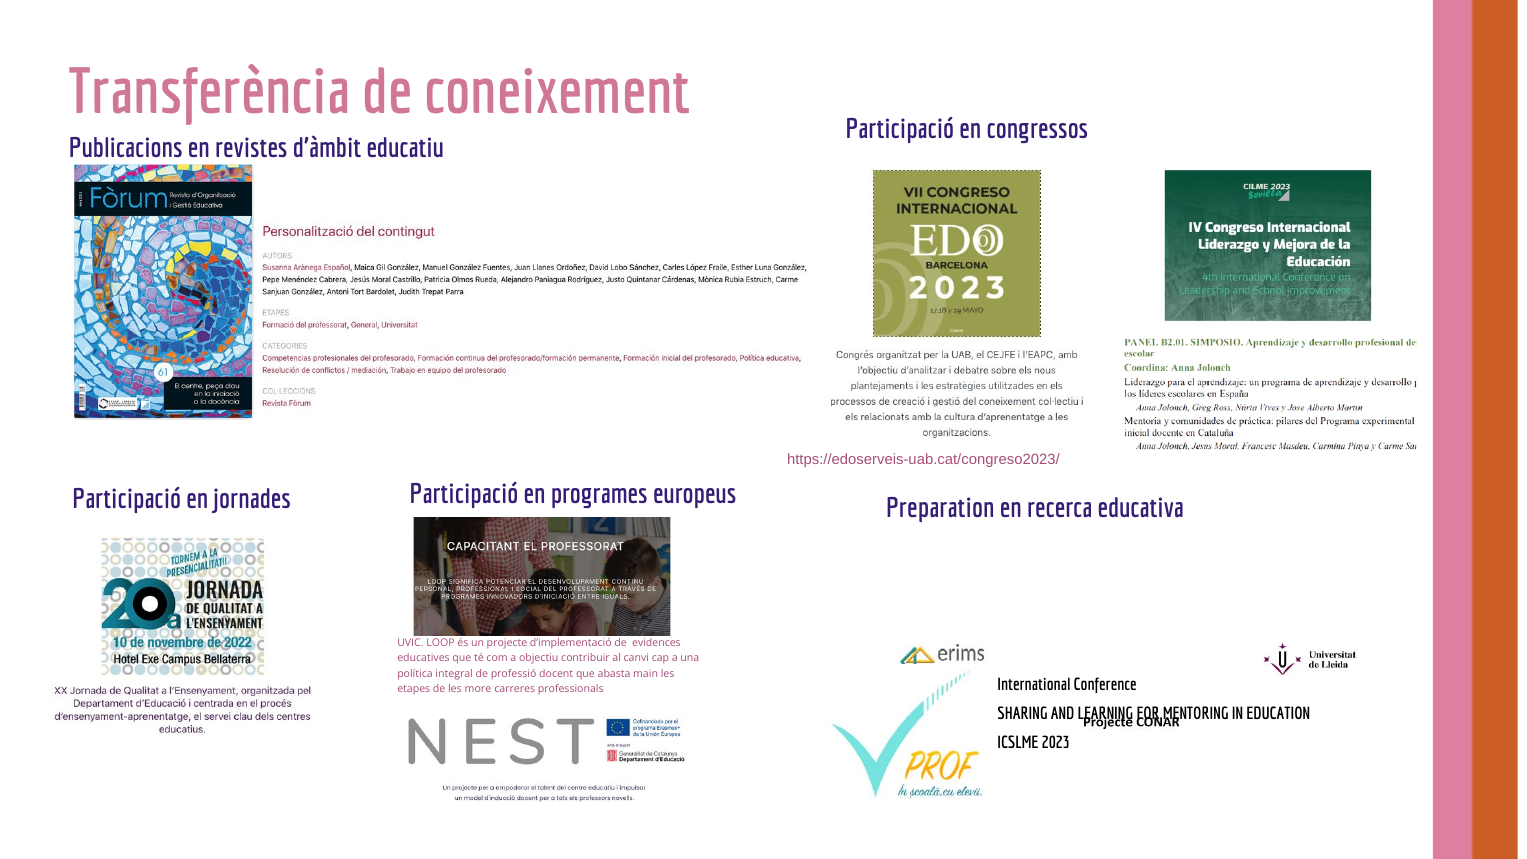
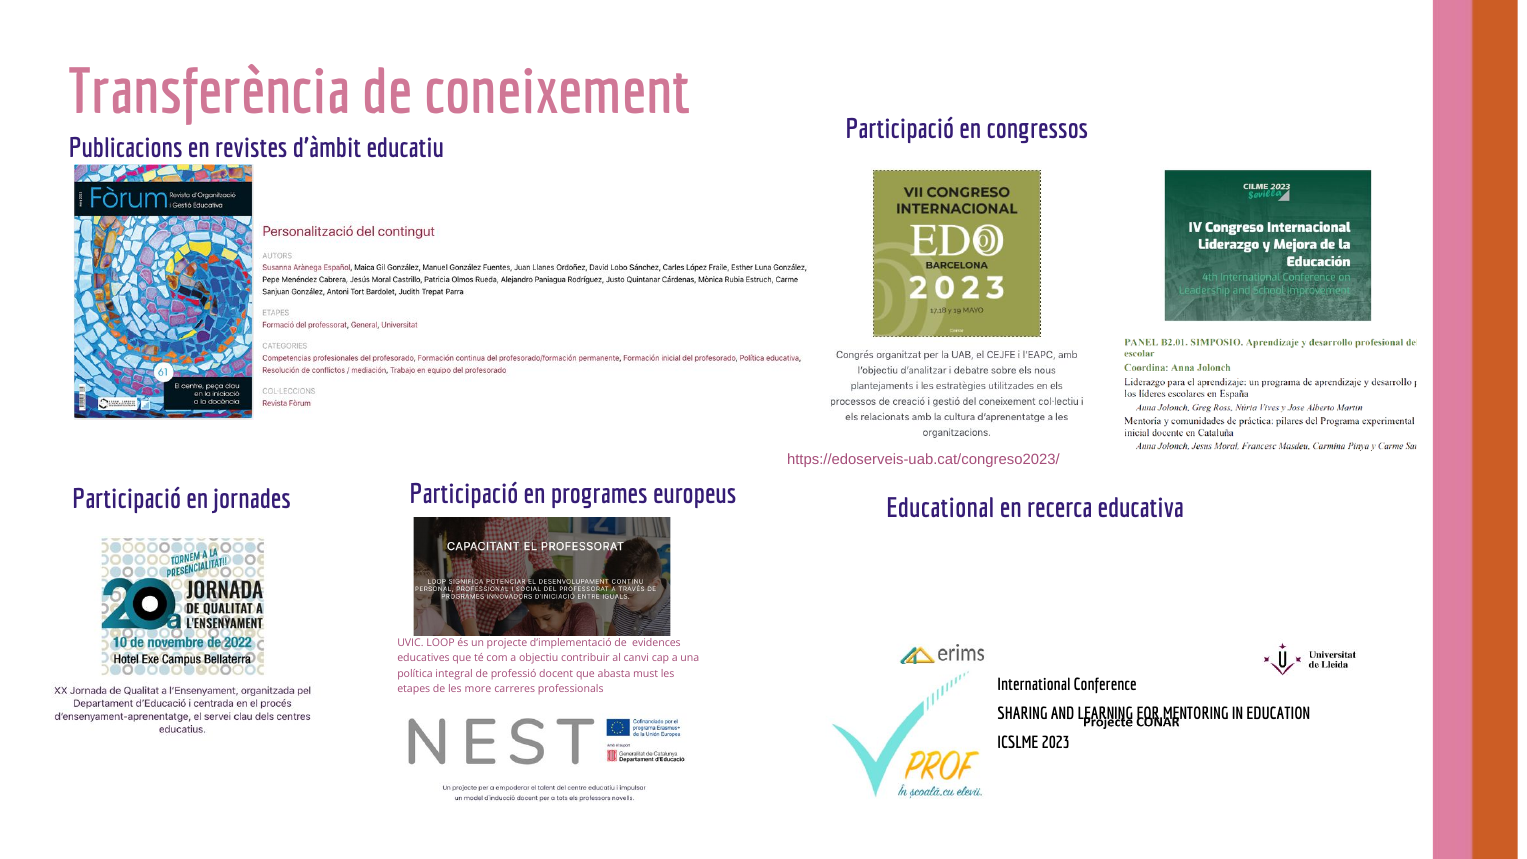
Preparation: Preparation -> Educational
main: main -> must
